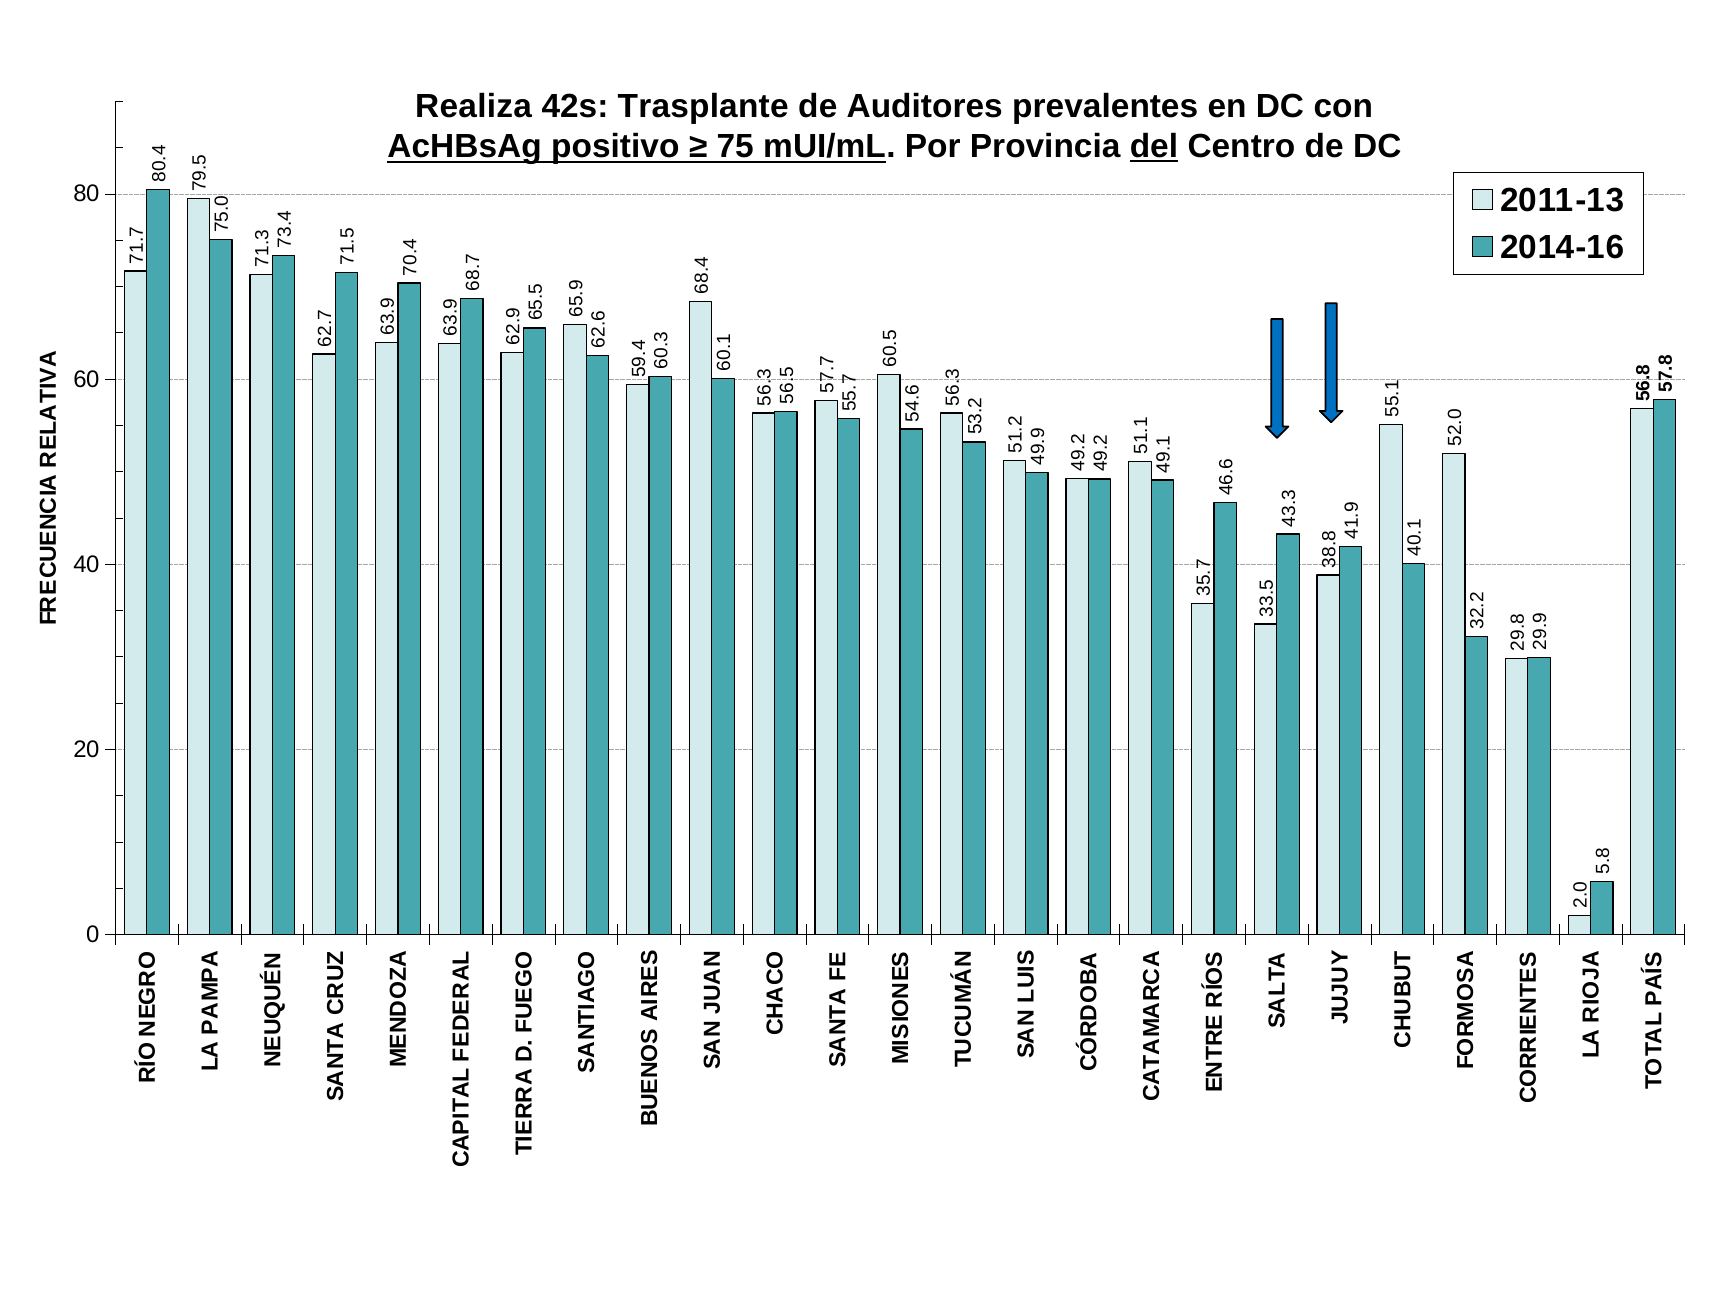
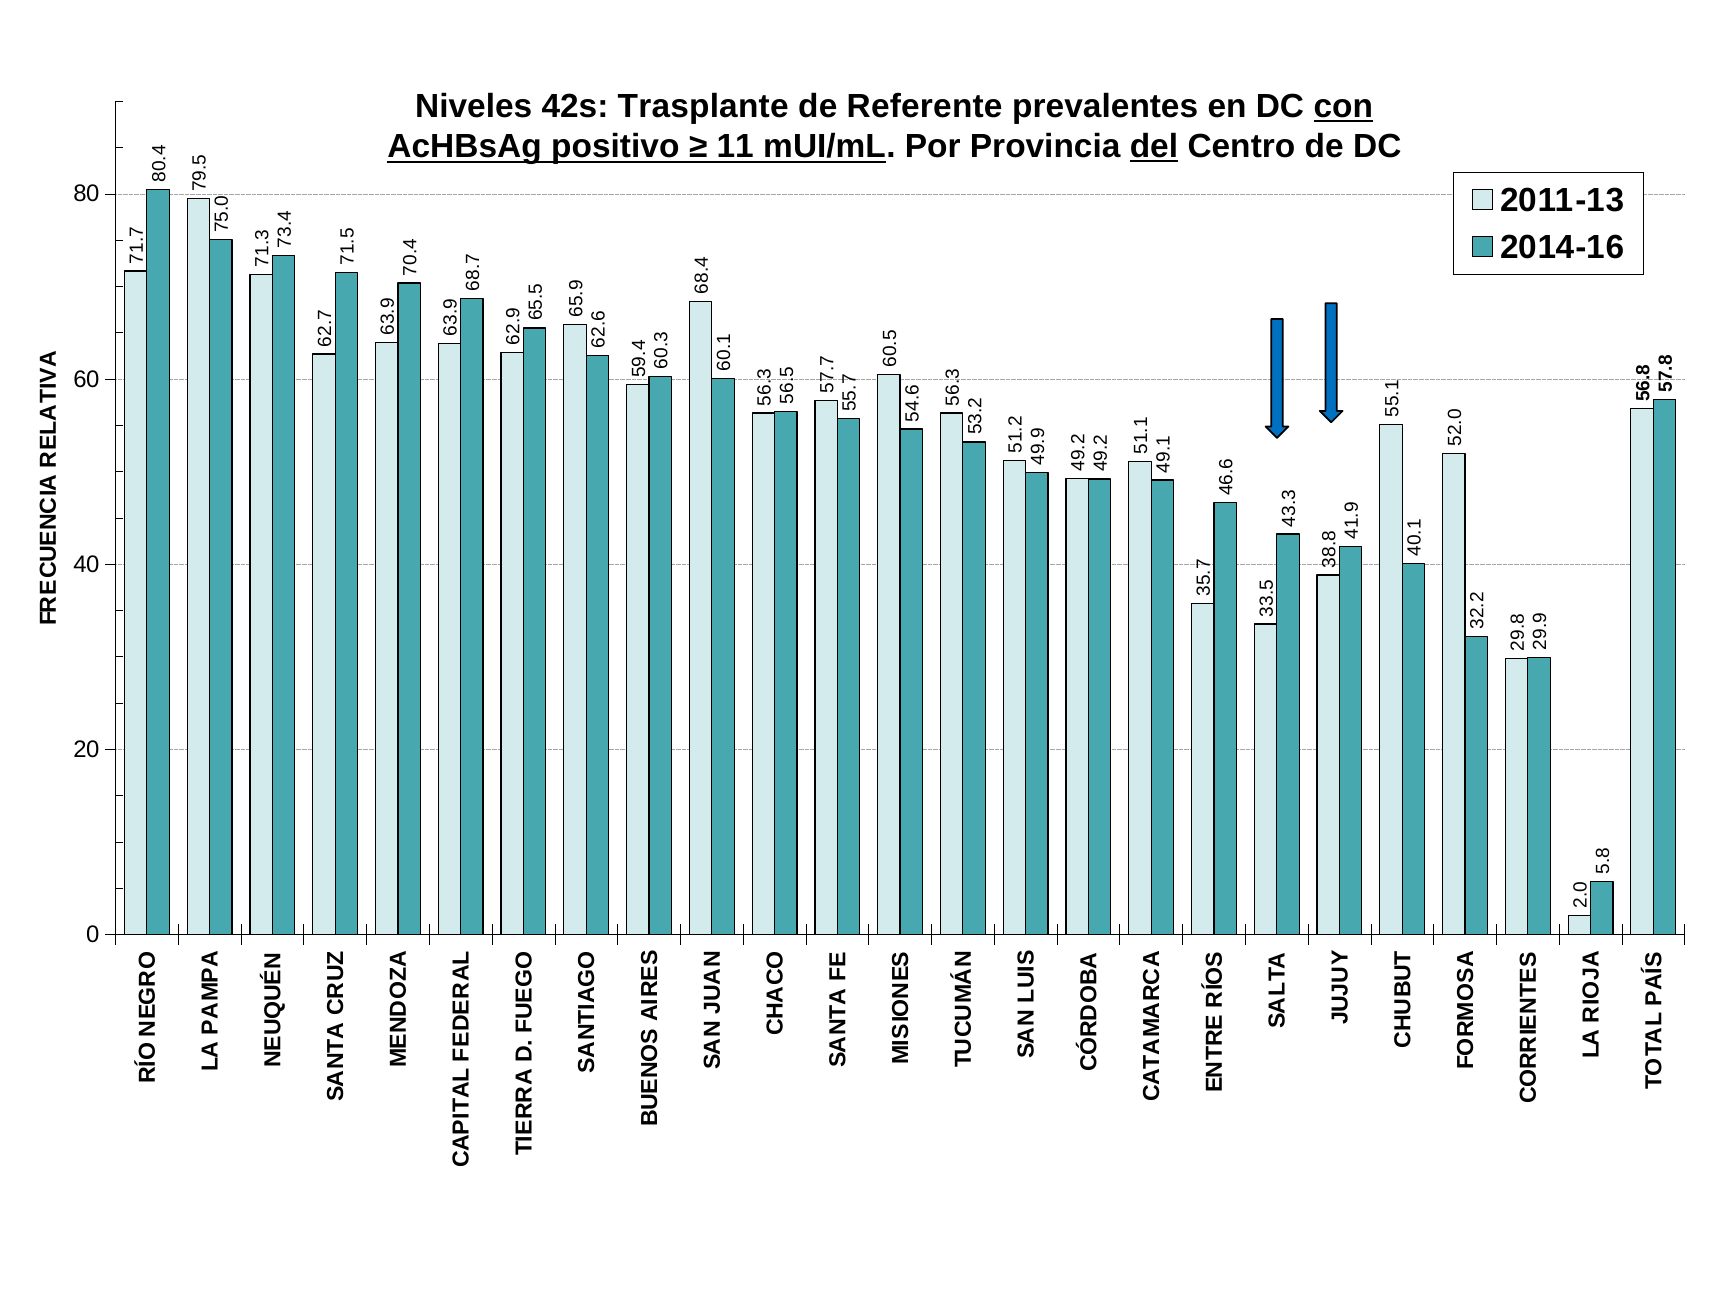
Realiza: Realiza -> Niveles
Auditores: Auditores -> Referente
con underline: none -> present
75: 75 -> 11
